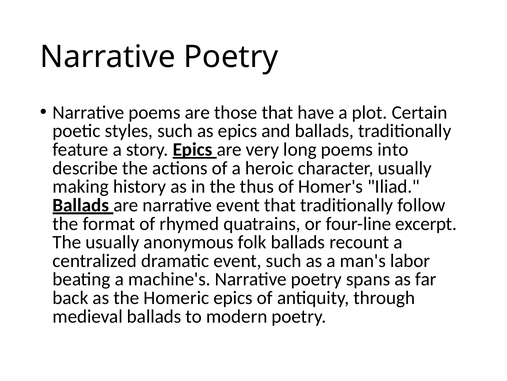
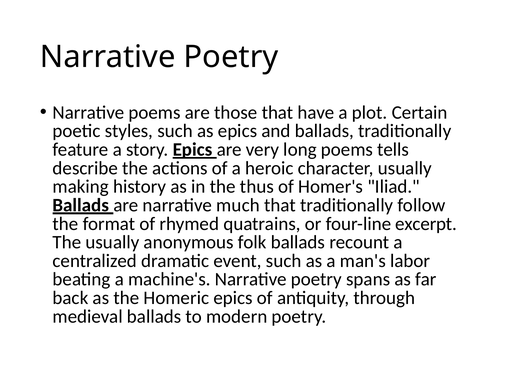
into: into -> tells
narrative event: event -> much
